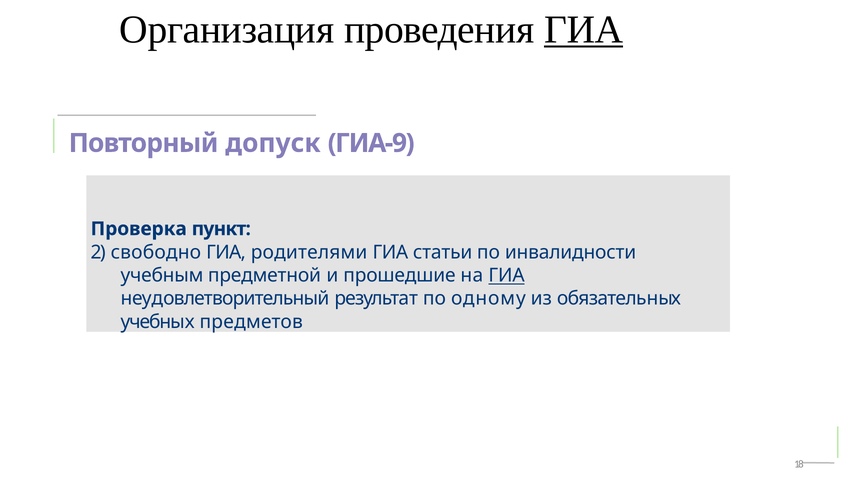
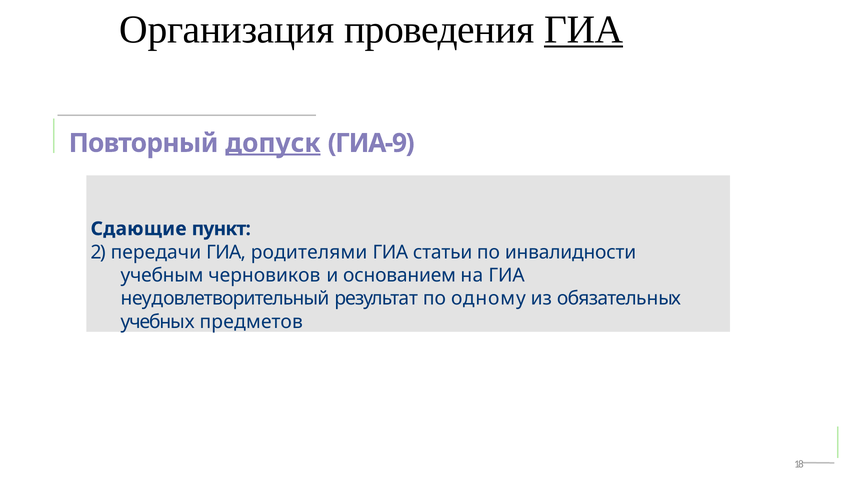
допуск underline: none -> present
Проверка: Проверка -> Сдающие
свободно: свободно -> передачи
предметной: предметной -> черновиков
прошедшие: прошедшие -> основанием
ГИА at (507, 275) underline: present -> none
